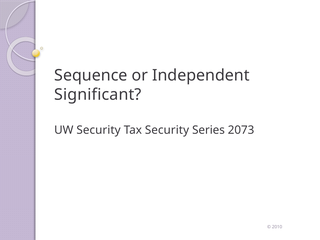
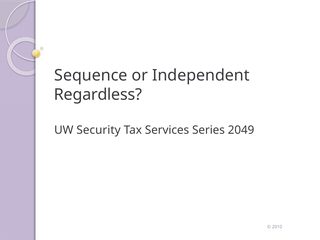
Significant: Significant -> Regardless
Tax Security: Security -> Services
2073: 2073 -> 2049
